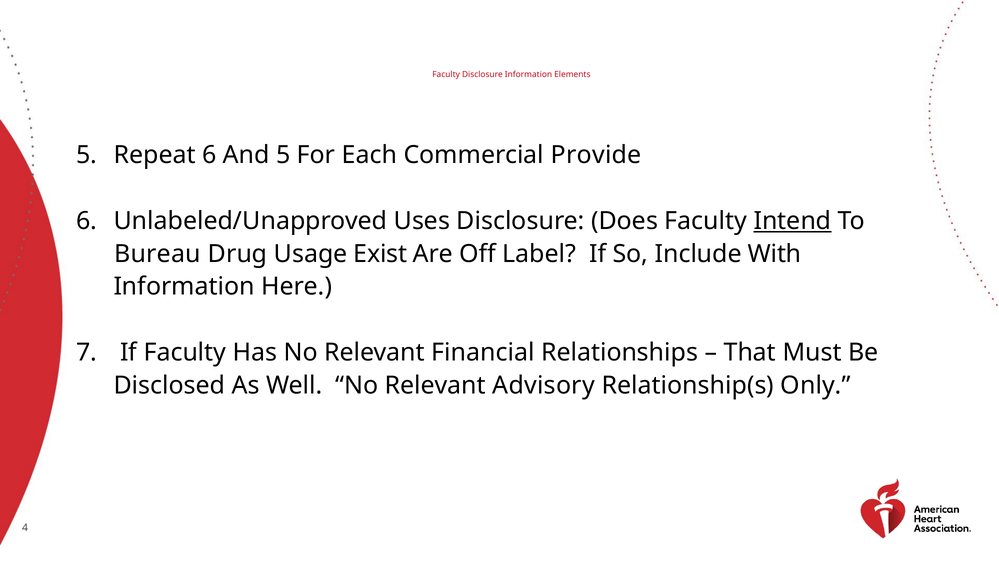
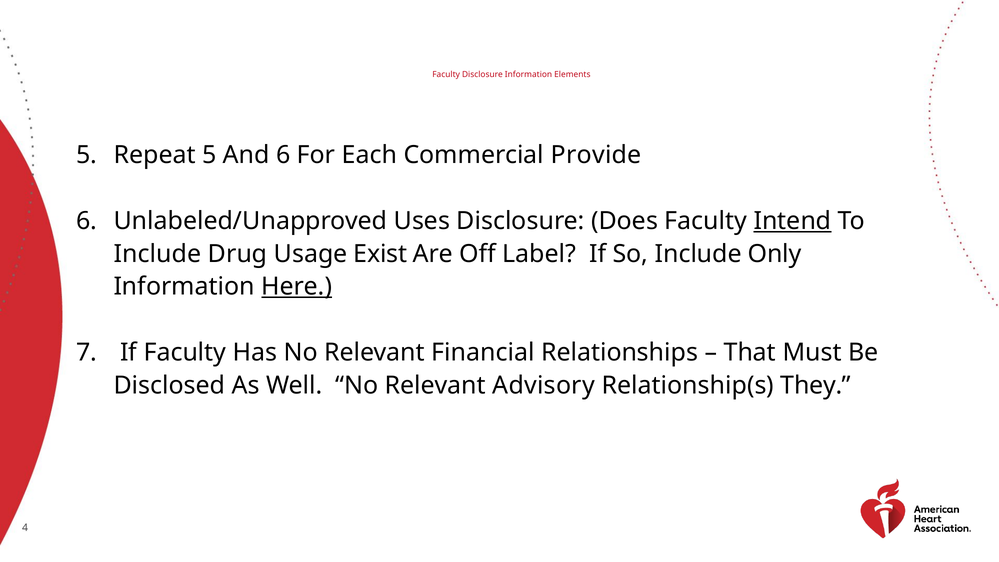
Repeat 6: 6 -> 5
And 5: 5 -> 6
Bureau at (157, 254): Bureau -> Include
With: With -> Only
Here underline: none -> present
Only: Only -> They
